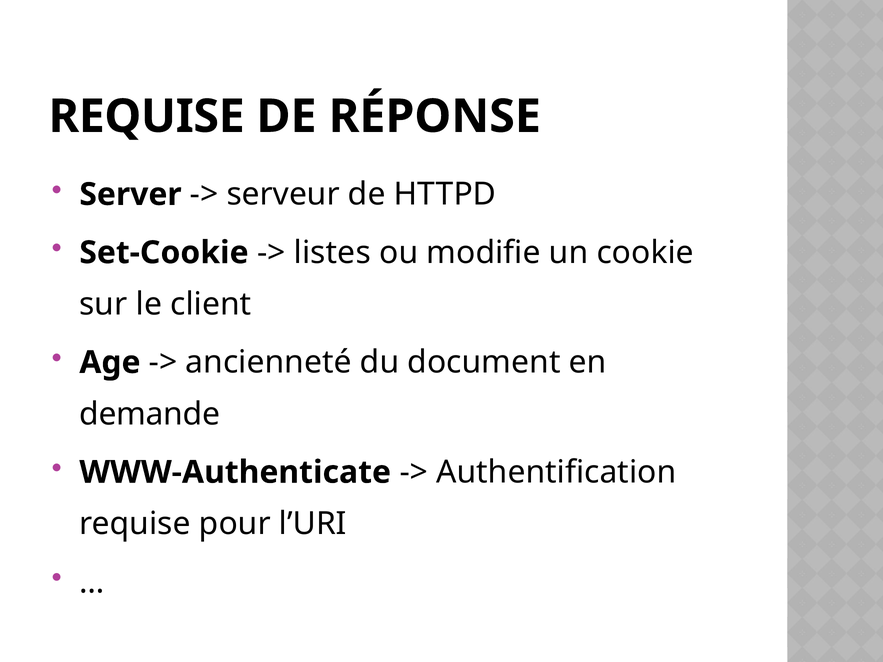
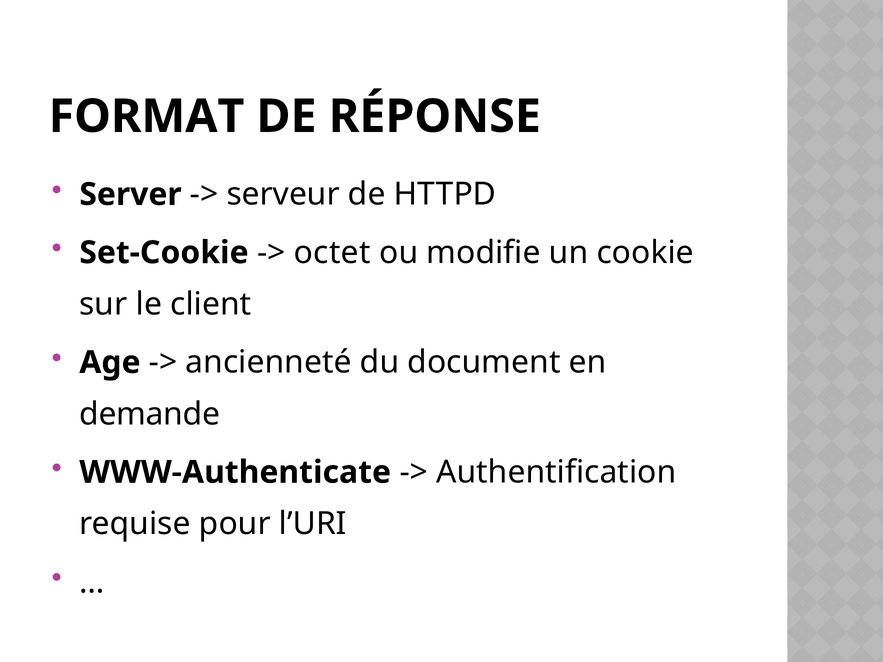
REQUISE at (147, 117): REQUISE -> FORMAT
listes: listes -> octet
